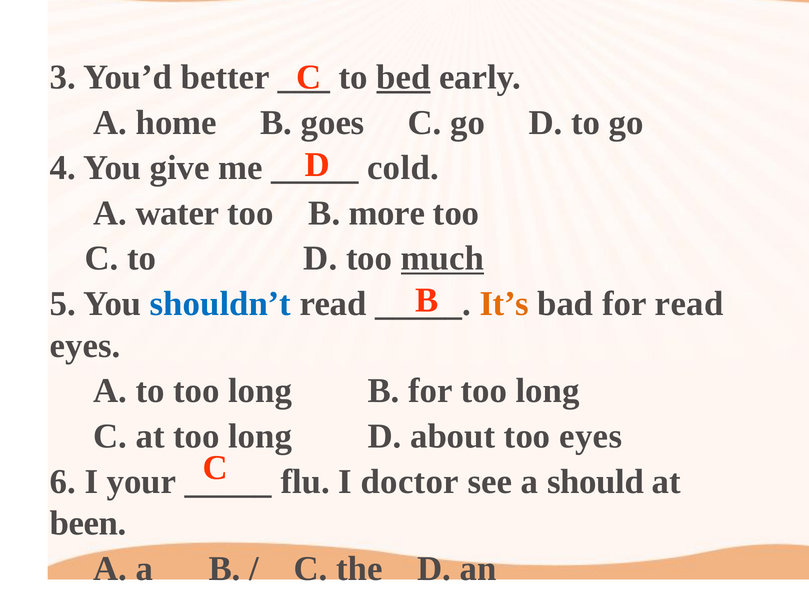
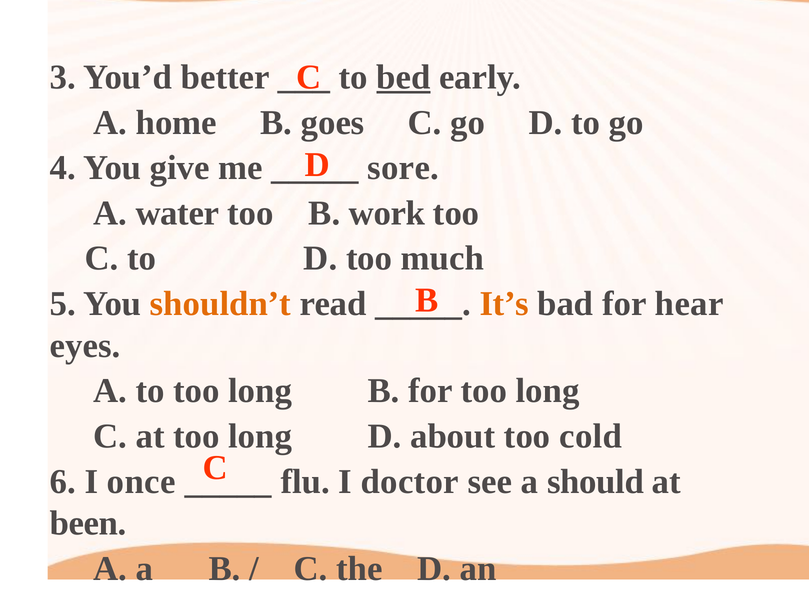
cold: cold -> sore
more: more -> work
much underline: present -> none
shouldn’t colour: blue -> orange
for read: read -> hear
too eyes: eyes -> cold
your: your -> once
